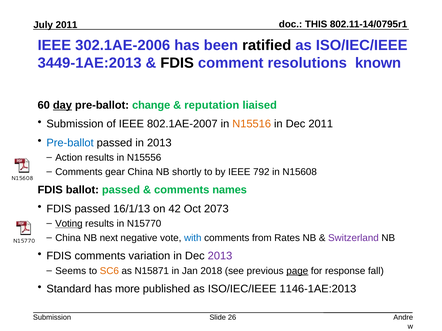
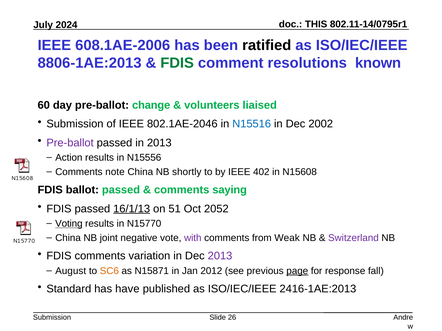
2011 at (67, 25): 2011 -> 2024
302.1AE-2006: 302.1AE-2006 -> 608.1AE-2006
3449-1AE:2013: 3449-1AE:2013 -> 8806-1AE:2013
FDIS at (177, 63) colour: black -> green
day underline: present -> none
reputation: reputation -> volunteers
802.1AE-2007: 802.1AE-2007 -> 802.1AE-2046
N15516 colour: orange -> blue
Dec 2011: 2011 -> 2002
Pre-ballot at (70, 143) colour: blue -> purple
gear: gear -> note
792: 792 -> 402
names: names -> saying
16/1/13 underline: none -> present
42: 42 -> 51
2073: 2073 -> 2052
next: next -> joint
with colour: blue -> purple
Rates: Rates -> Weak
Seems: Seems -> August
2018: 2018 -> 2012
more: more -> have
1146-1AE:2013: 1146-1AE:2013 -> 2416-1AE:2013
